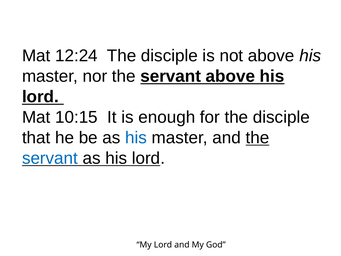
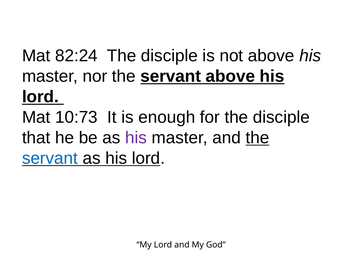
12:24: 12:24 -> 82:24
10:15: 10:15 -> 10:73
his at (136, 138) colour: blue -> purple
